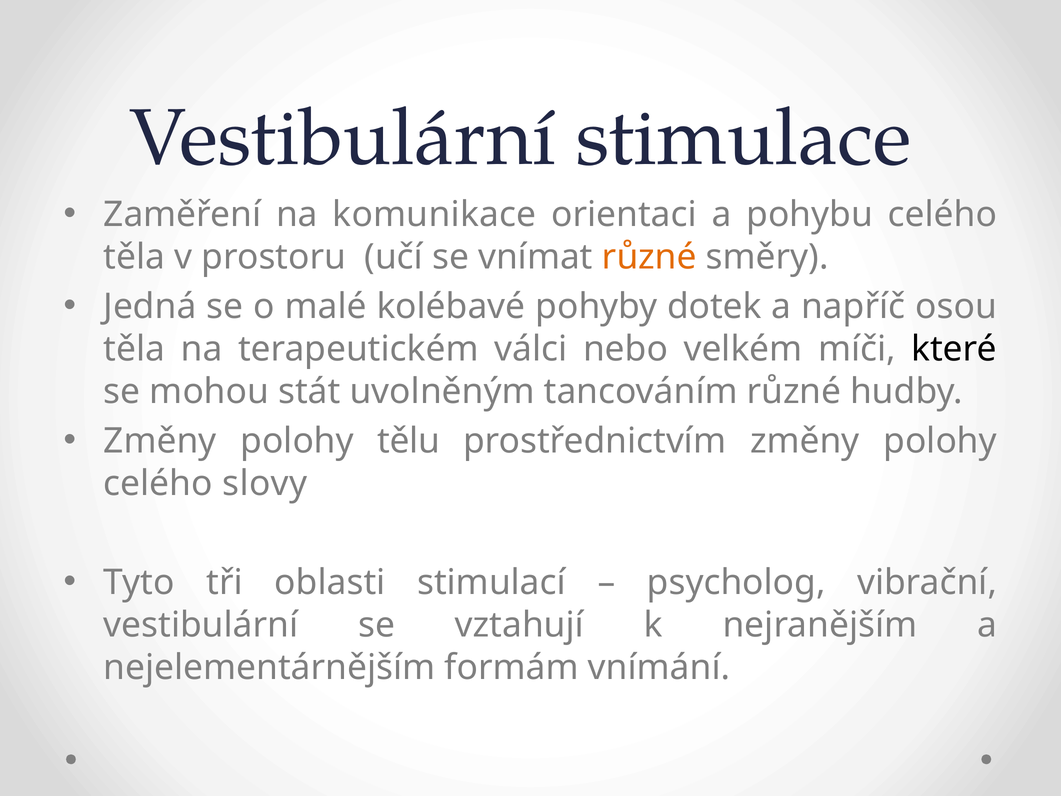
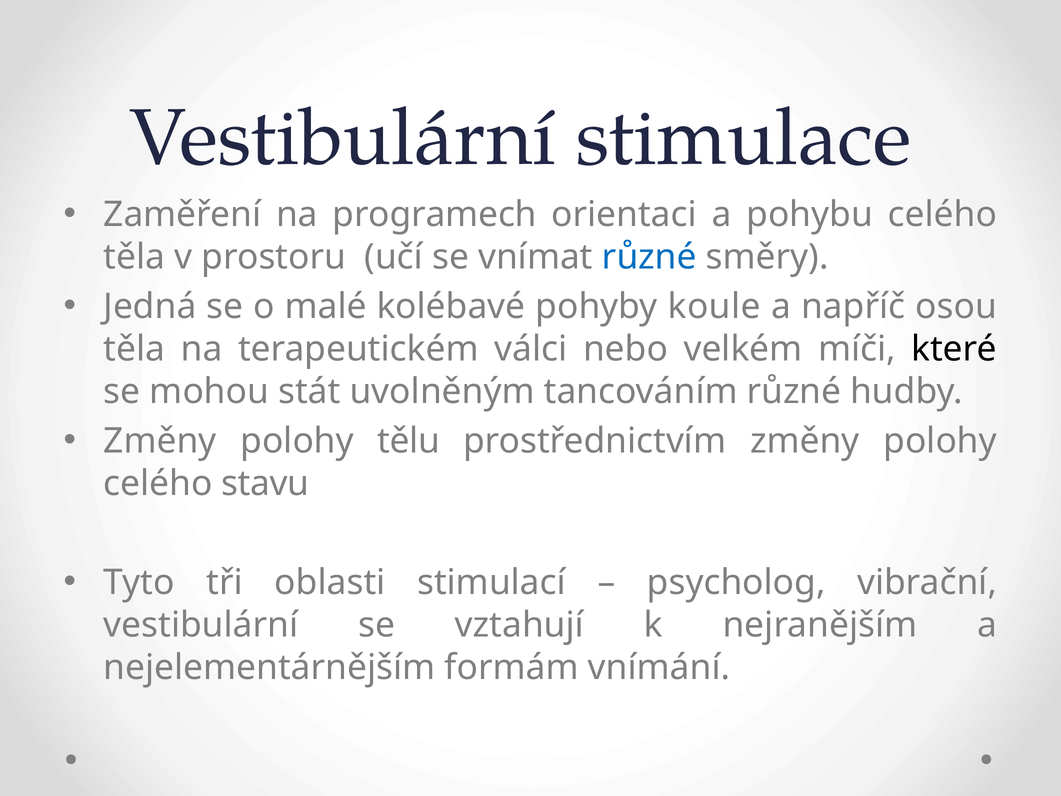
komunikace: komunikace -> programech
různé at (649, 257) colour: orange -> blue
dotek: dotek -> koule
slovy: slovy -> stavu
